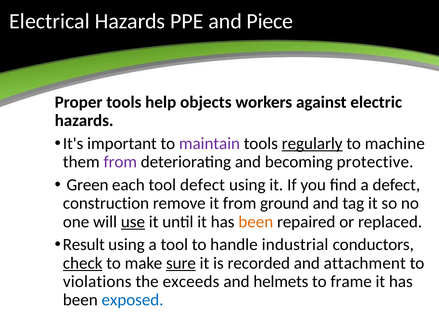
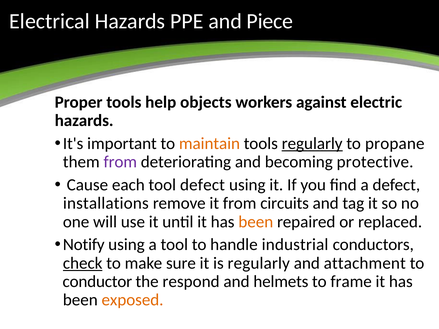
maintain colour: purple -> orange
machine: machine -> propane
Green: Green -> Cause
construction: construction -> installations
ground: ground -> circuits
use underline: present -> none
Result: Result -> Notify
sure underline: present -> none
is recorded: recorded -> regularly
violations: violations -> conductor
exceeds: exceeds -> respond
exposed colour: blue -> orange
